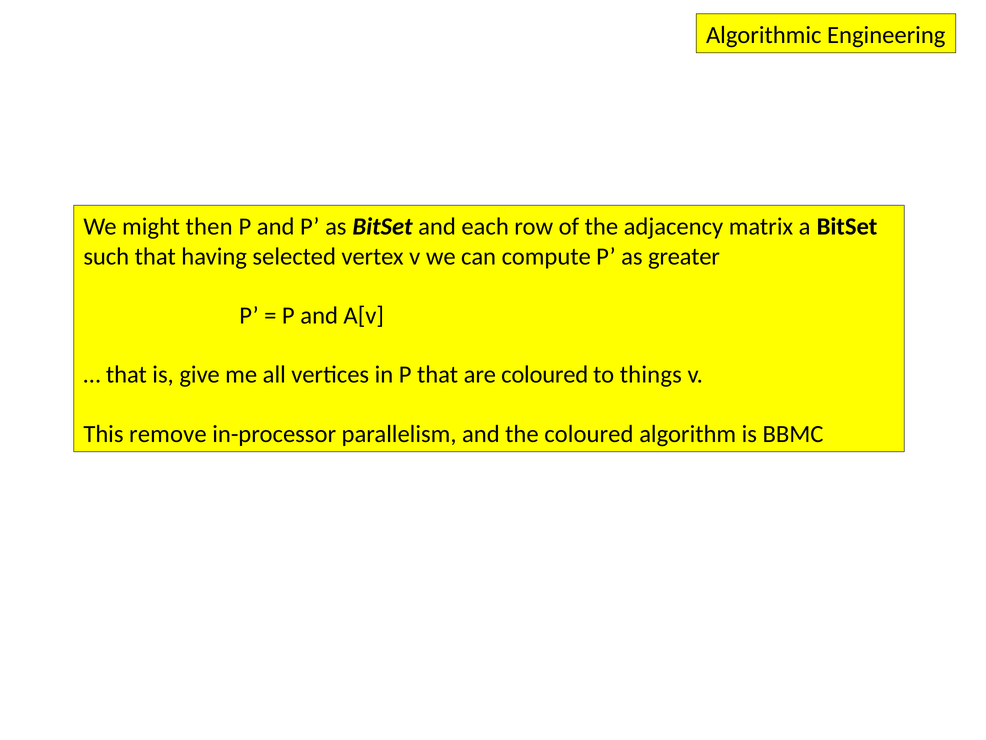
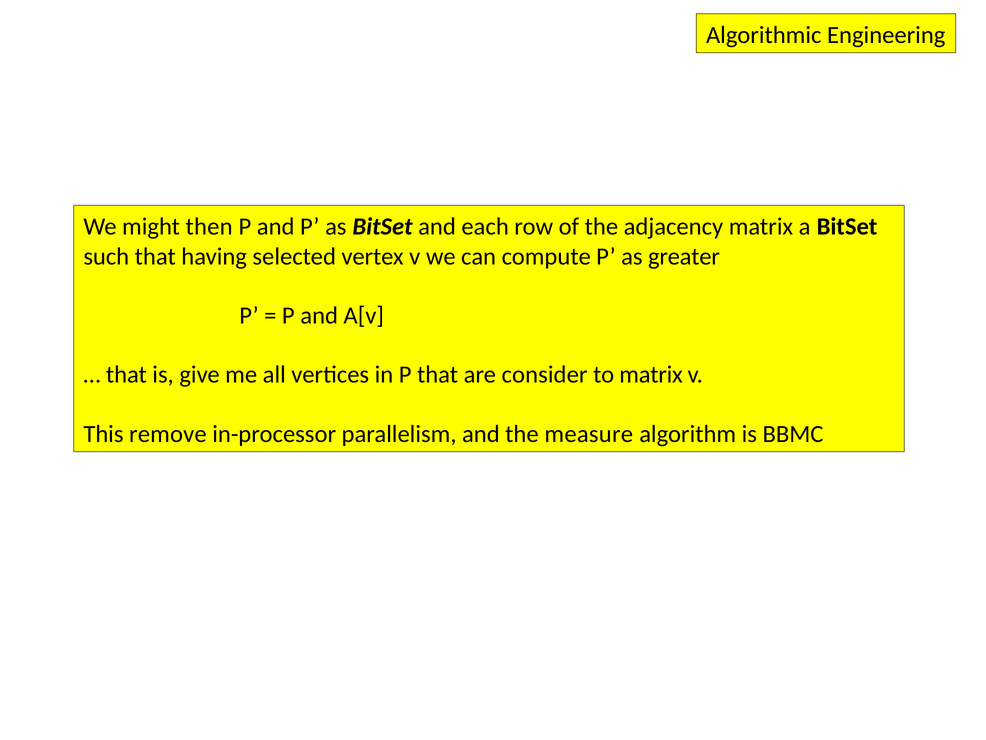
are coloured: coloured -> consider
to things: things -> matrix
the coloured: coloured -> measure
